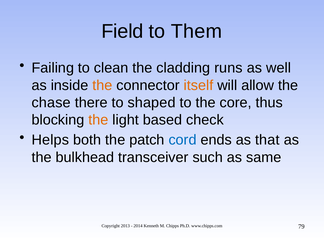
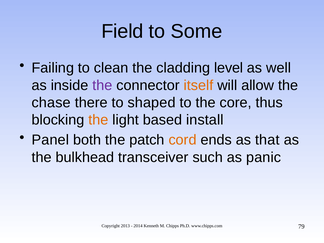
Them: Them -> Some
runs: runs -> level
the at (102, 85) colour: orange -> purple
check: check -> install
Helps: Helps -> Panel
cord colour: blue -> orange
same: same -> panic
